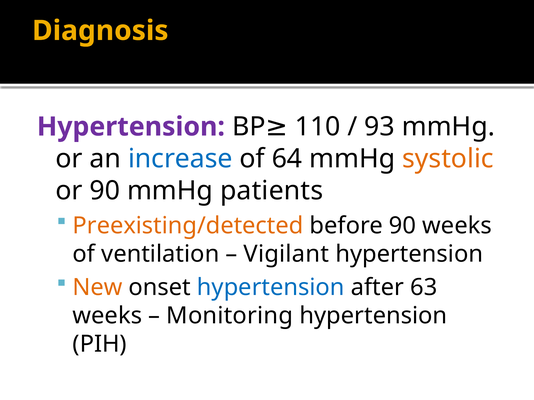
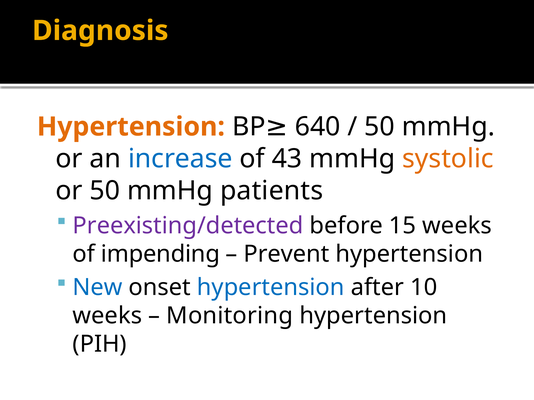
Hypertension at (131, 127) colour: purple -> orange
110: 110 -> 640
93 at (380, 127): 93 -> 50
64: 64 -> 43
or 90: 90 -> 50
Preexisting/detected colour: orange -> purple
before 90: 90 -> 15
ventilation: ventilation -> impending
Vigilant: Vigilant -> Prevent
New colour: orange -> blue
63: 63 -> 10
